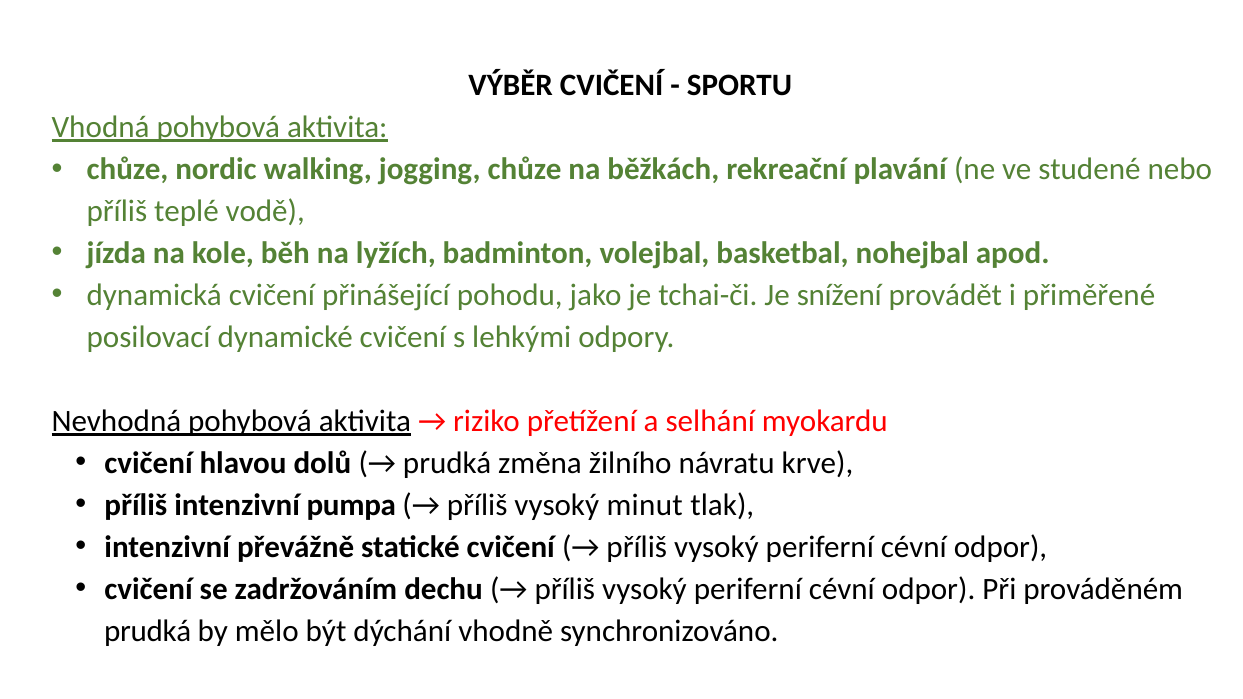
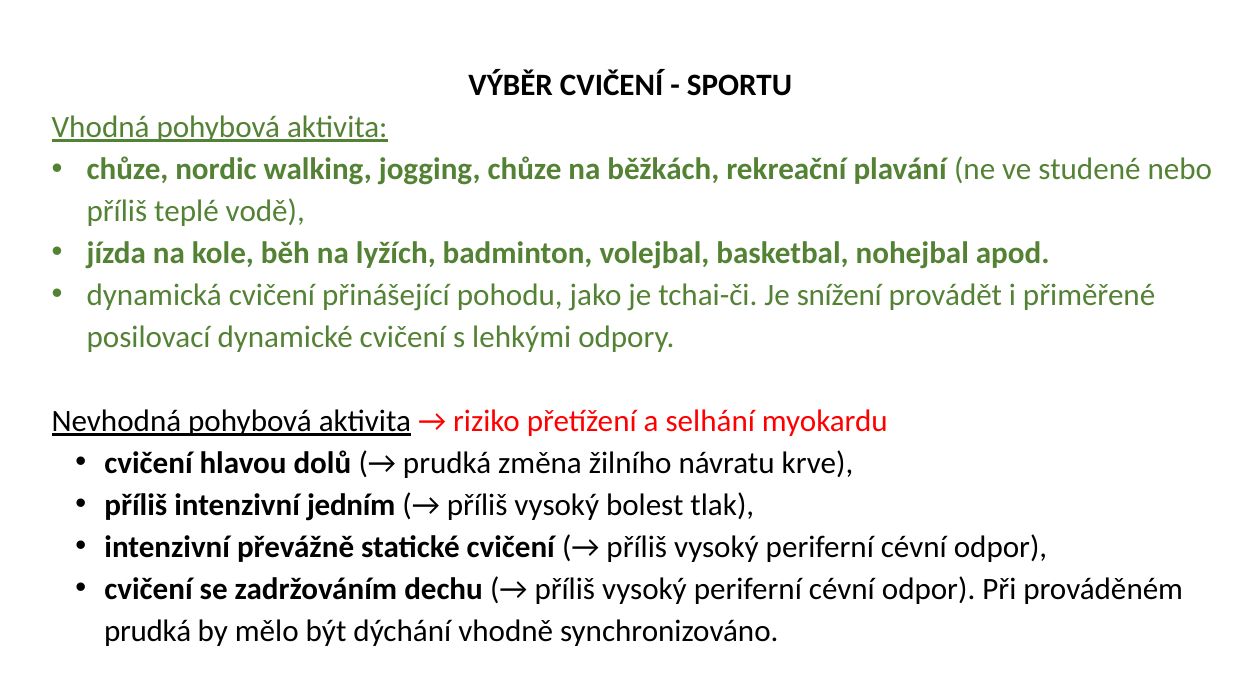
pumpa: pumpa -> jedním
minut: minut -> bolest
